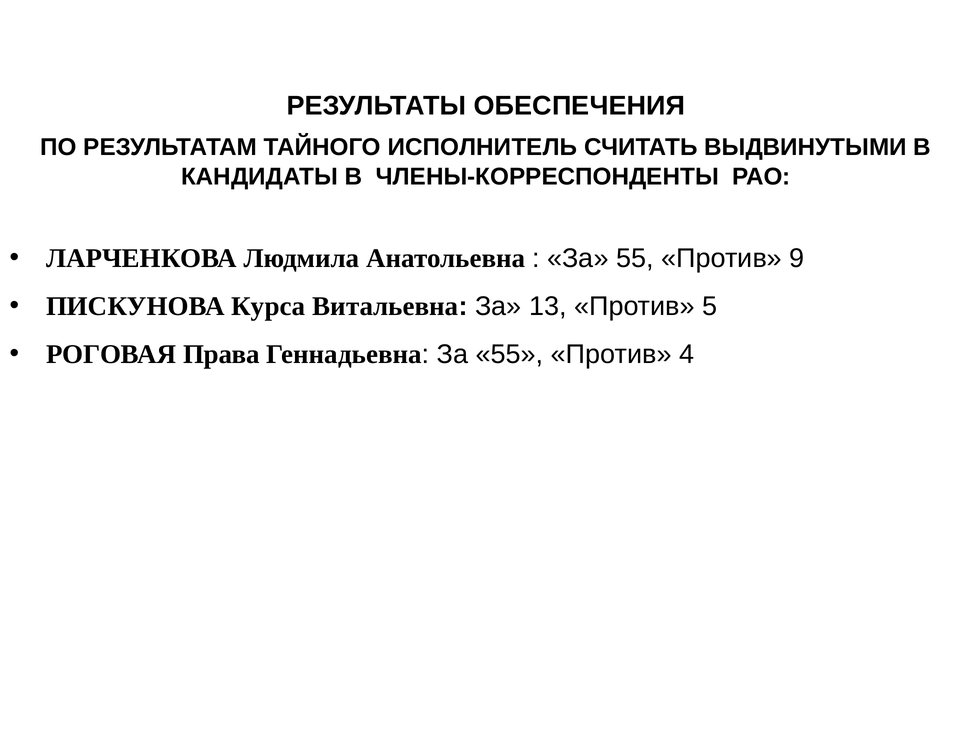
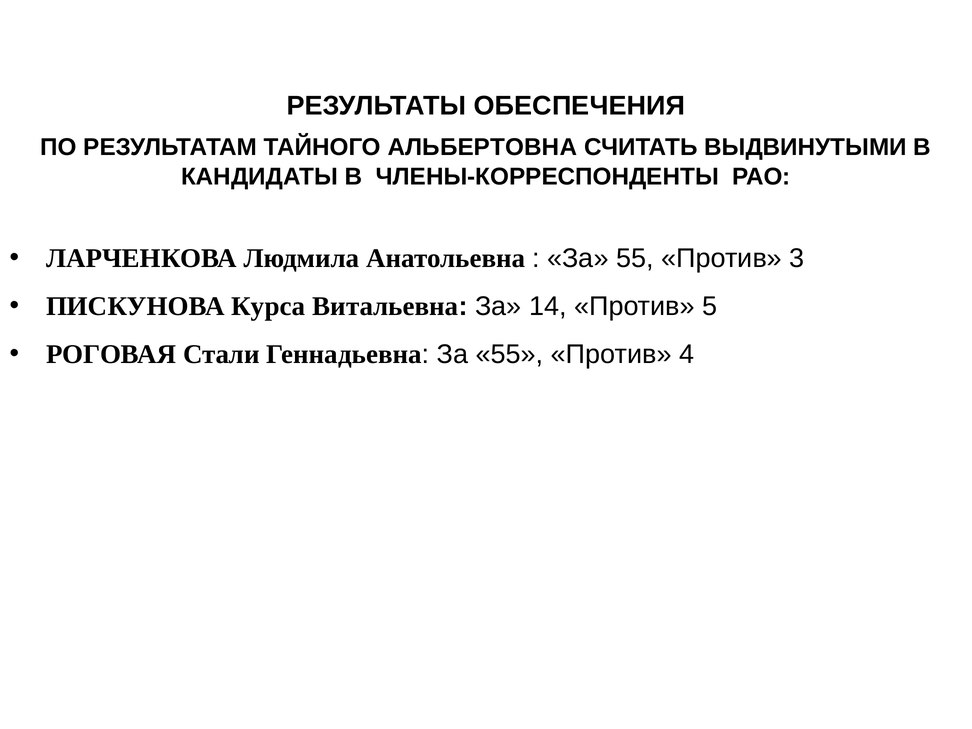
ИСПОЛНИТЕЛЬ: ИСПОЛНИТЕЛЬ -> АЛЬБЕРТОВНА
9: 9 -> 3
13: 13 -> 14
Права: Права -> Стали
